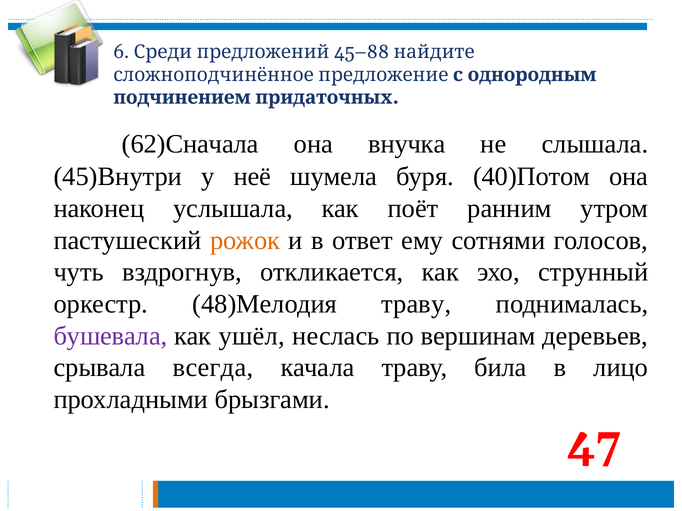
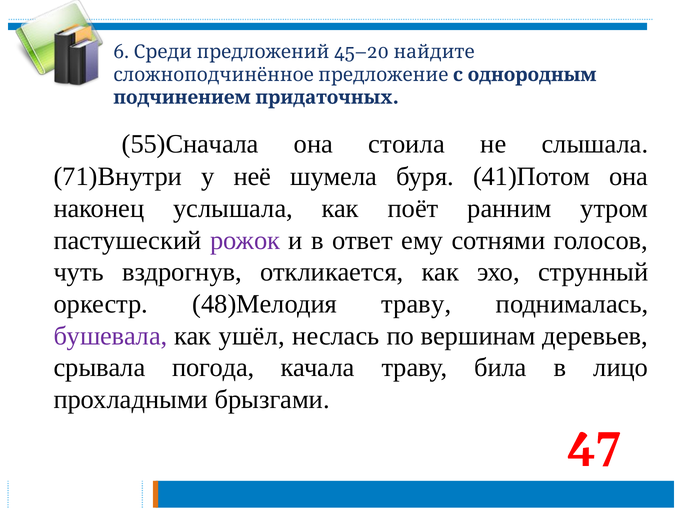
45–88: 45–88 -> 45–20
62)Сначала: 62)Сначала -> 55)Сначала
внучка: внучка -> стоила
45)Внутри: 45)Внутри -> 71)Внутри
40)Потом: 40)Потом -> 41)Потом
рожок colour: orange -> purple
всегда: всегда -> погода
